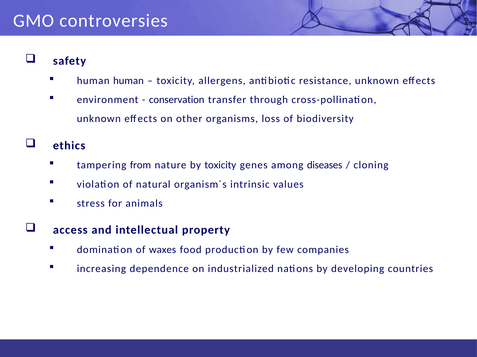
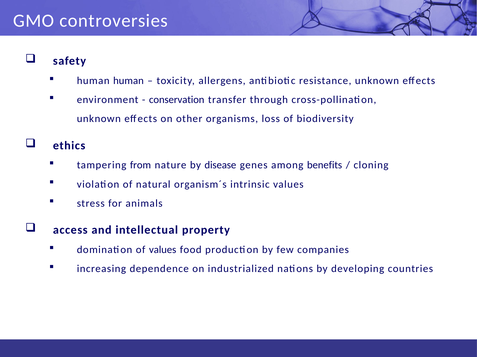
by toxicity: toxicity -> disease
diseases: diseases -> benefits
of waxes: waxes -> values
